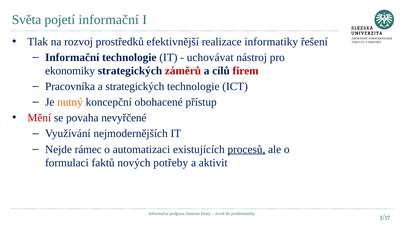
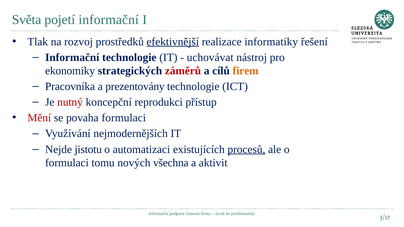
efektivnější underline: none -> present
firem colour: red -> orange
a strategických: strategických -> prezentovány
nutný colour: orange -> red
obohacené: obohacené -> reprodukci
povaha nevyřčené: nevyřčené -> formulaci
rámec: rámec -> jistotu
faktů: faktů -> tomu
potřeby: potřeby -> všechna
